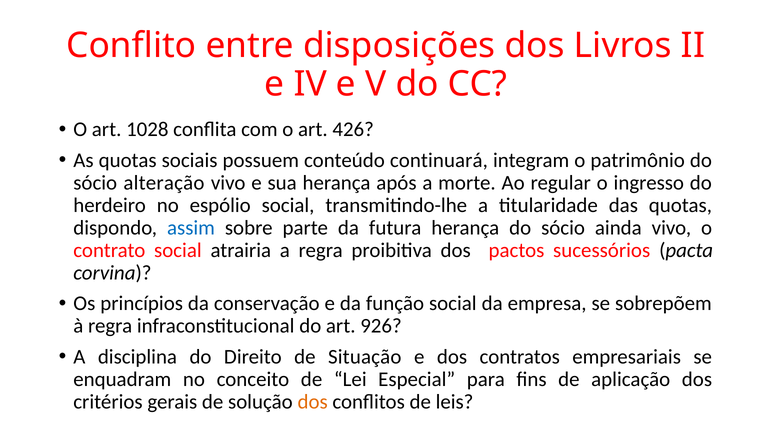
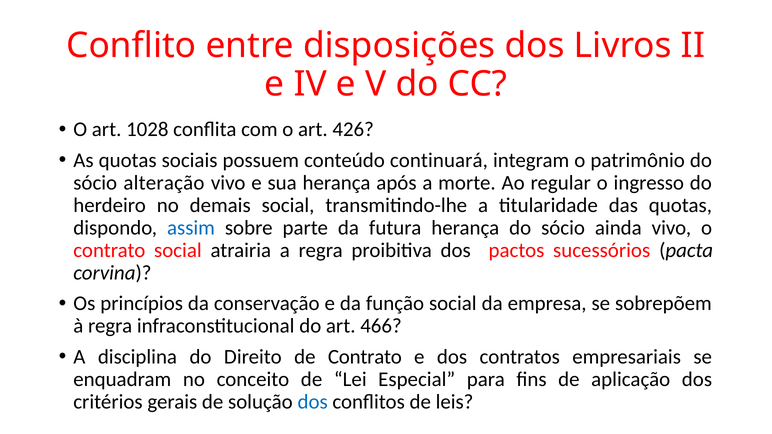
espólio: espólio -> demais
926: 926 -> 466
de Situação: Situação -> Contrato
dos at (313, 402) colour: orange -> blue
